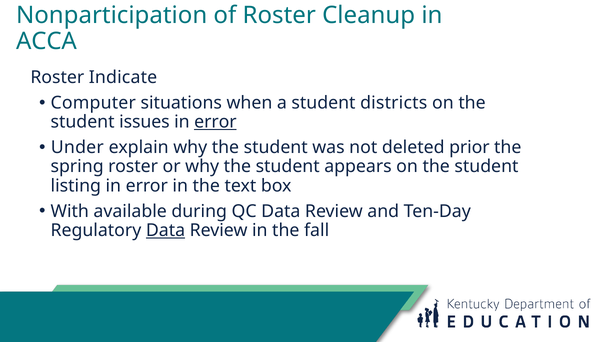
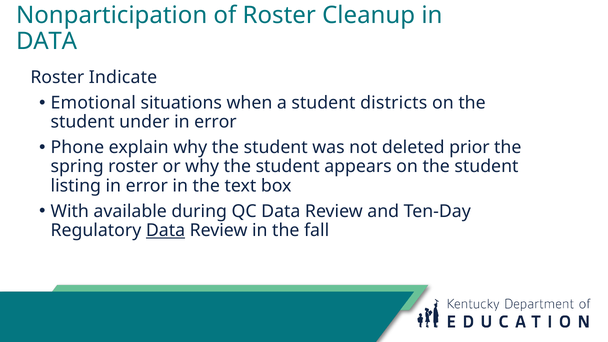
ACCA at (46, 41): ACCA -> DATA
Computer: Computer -> Emotional
issues: issues -> under
error at (215, 122) underline: present -> none
Under: Under -> Phone
